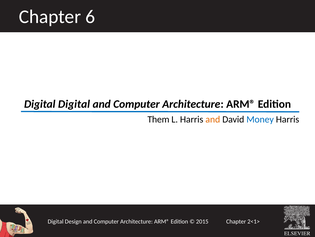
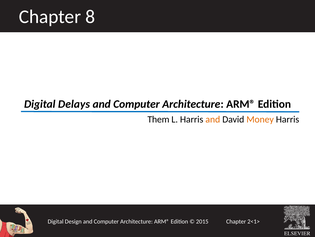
6: 6 -> 8
Digital Digital: Digital -> Delays
Money colour: blue -> orange
